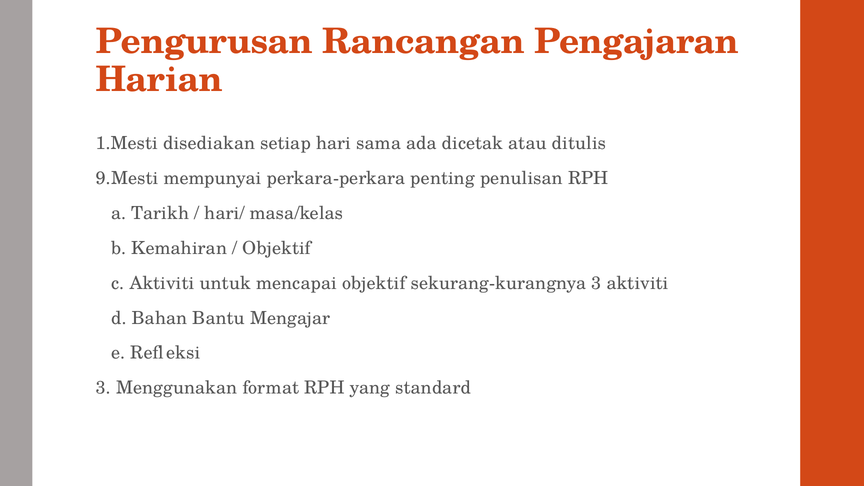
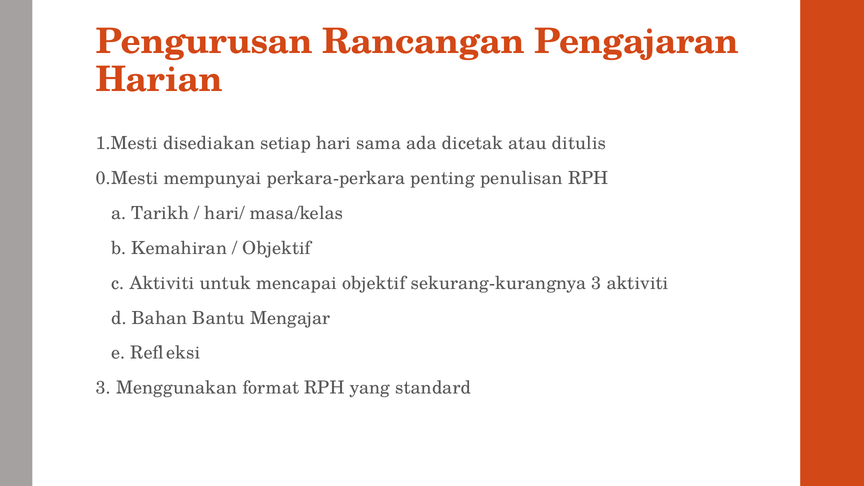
9.Mesti: 9.Mesti -> 0.Mesti
